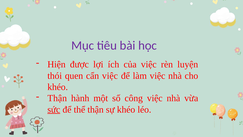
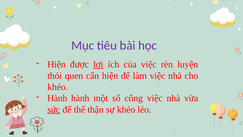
lợi underline: none -> present
cẩn việc: việc -> hiện
Thận at (57, 98): Thận -> Hành
